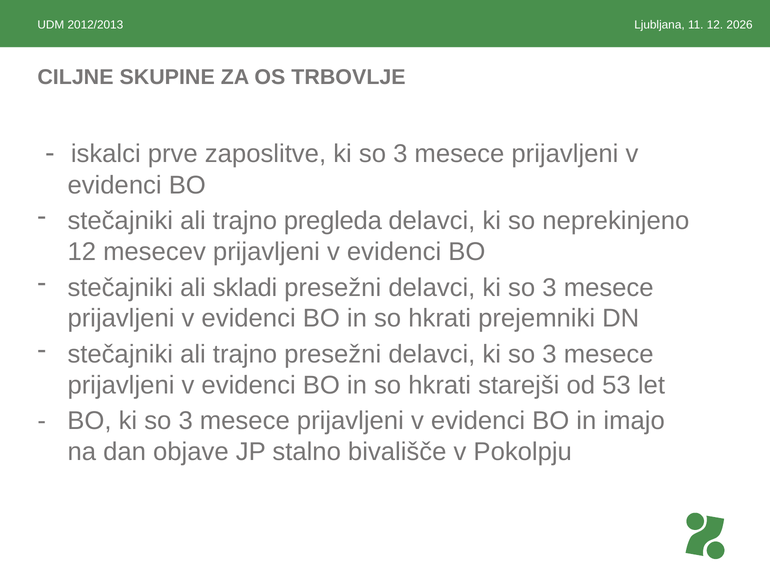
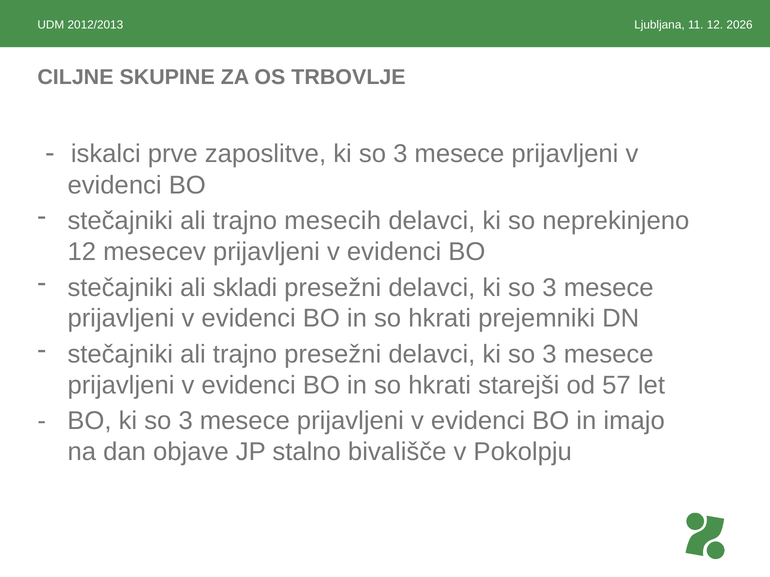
pregleda: pregleda -> mesecih
53: 53 -> 57
